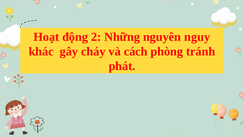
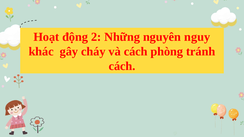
phát at (122, 66): phát -> cách
